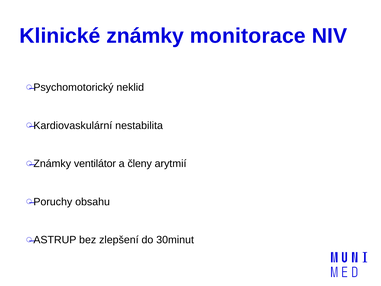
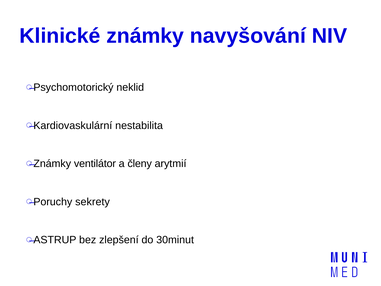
monitorace: monitorace -> navyšování
obsahu: obsahu -> sekrety
